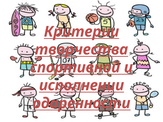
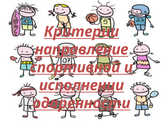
творчества: творчества -> направление
